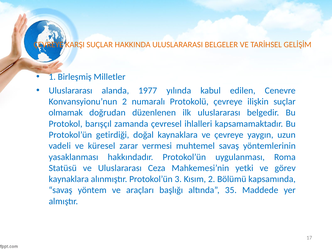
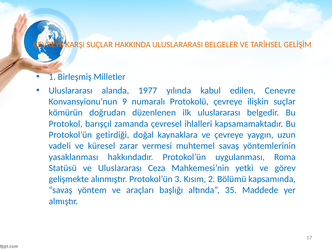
Konvansyionu’nun 2: 2 -> 9
olmamak: olmamak -> kömürün
kaynaklara at (69, 179): kaynaklara -> gelişmekte
